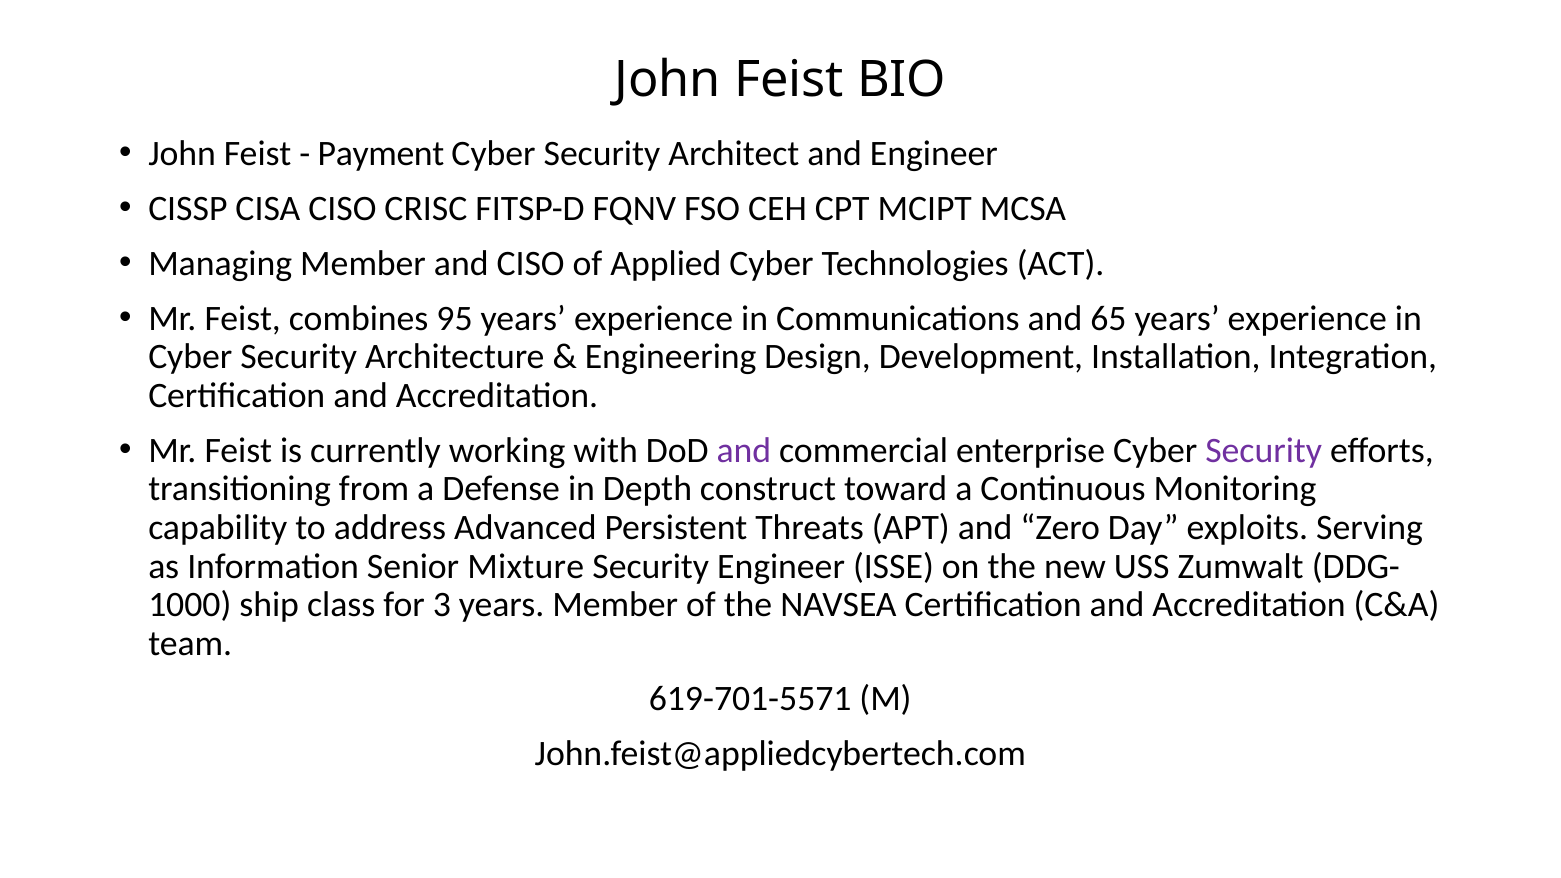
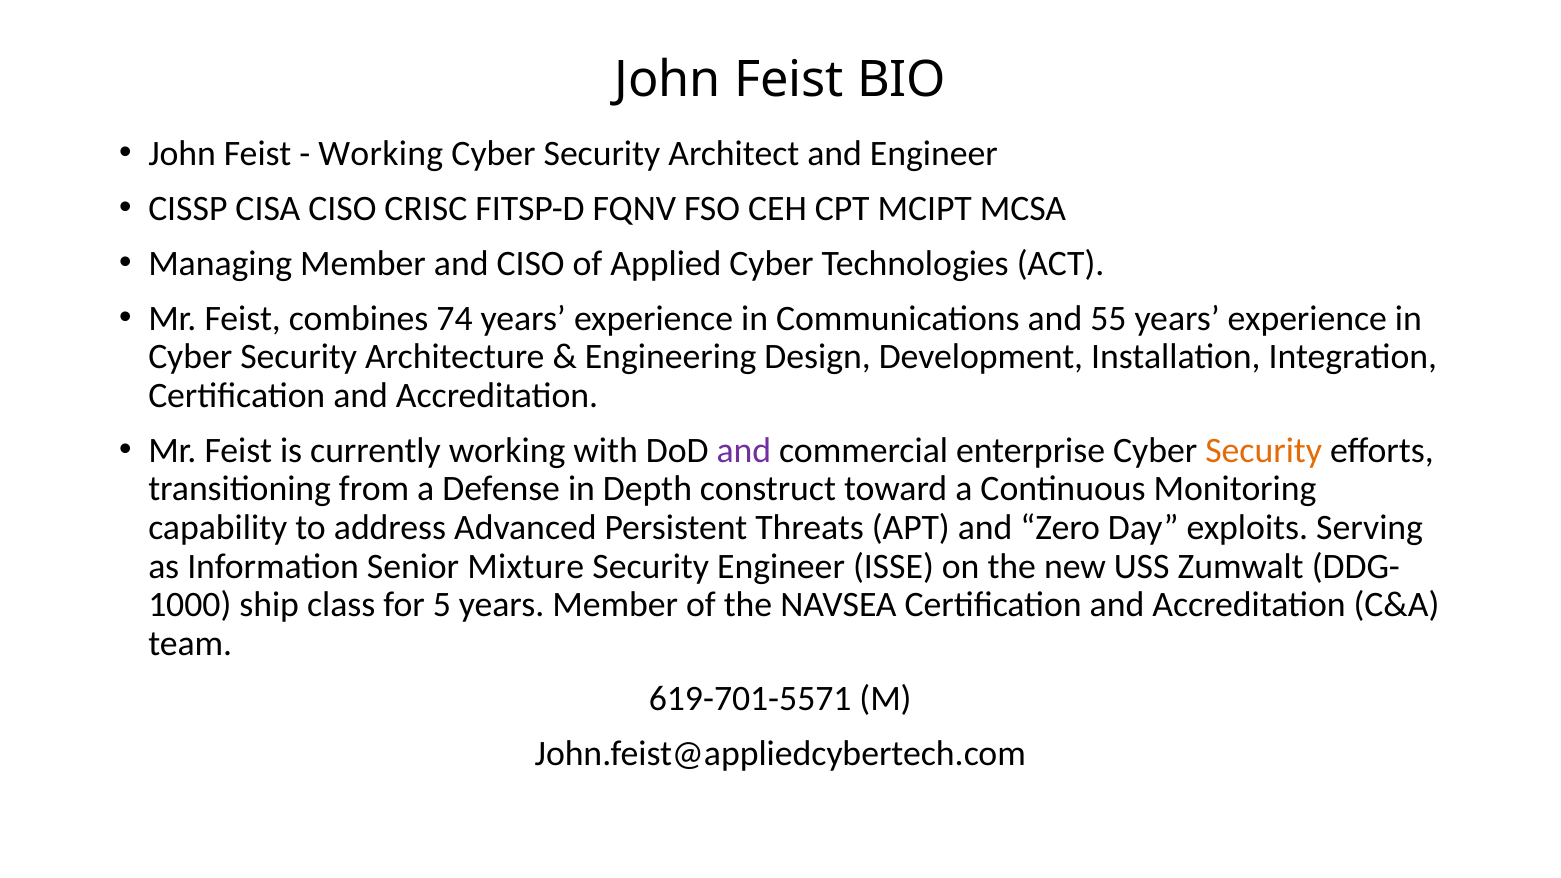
Payment at (381, 154): Payment -> Working
95: 95 -> 74
65: 65 -> 55
Security at (1264, 450) colour: purple -> orange
3: 3 -> 5
